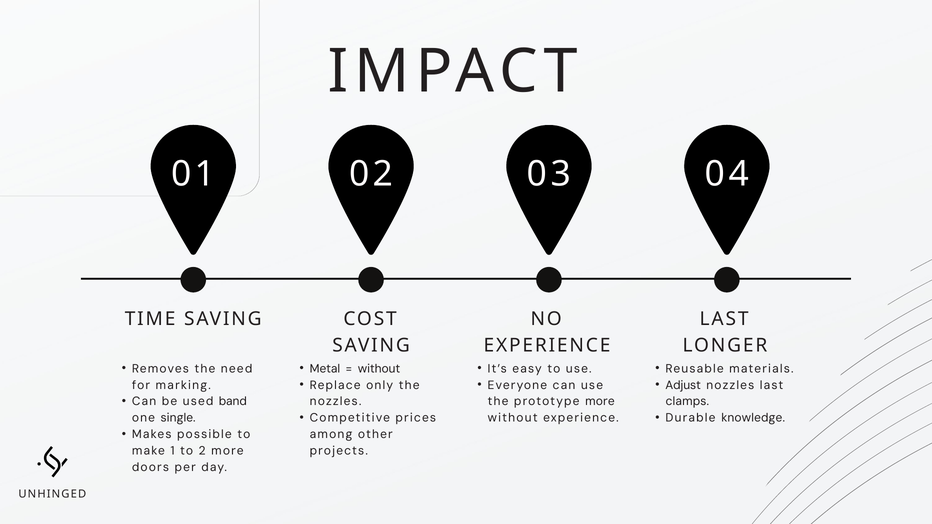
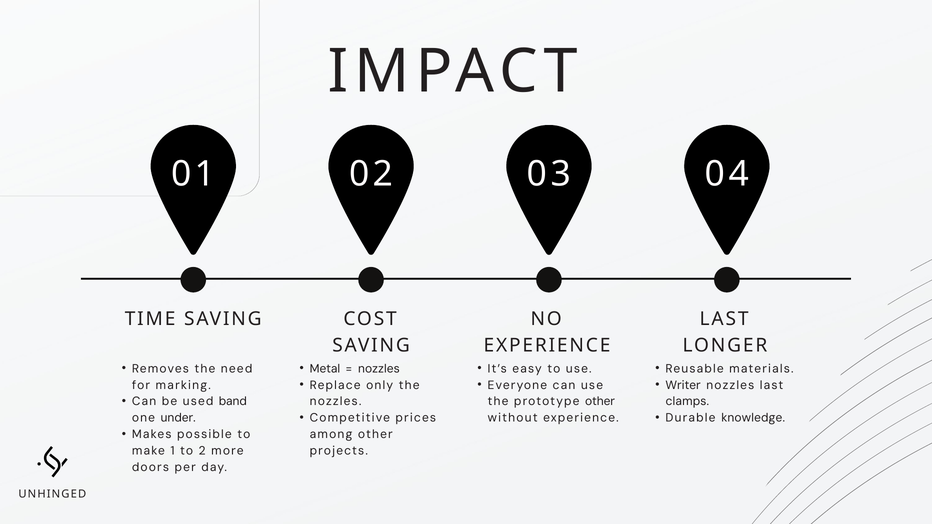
without at (379, 369): without -> nozzles
Adjust: Adjust -> Writer
prototype more: more -> other
single: single -> under
